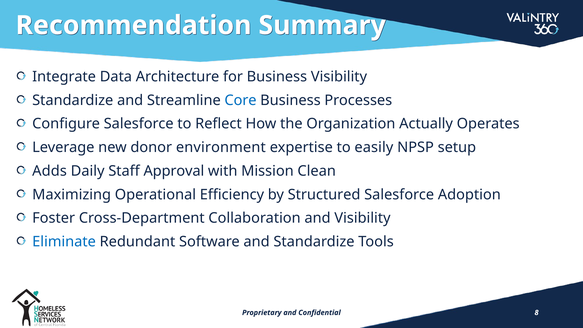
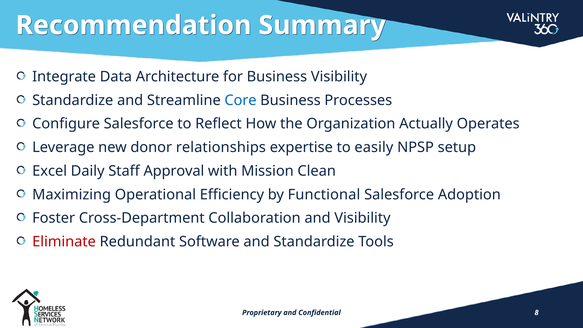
environment: environment -> relationships
Adds: Adds -> Excel
Structured: Structured -> Functional
Eliminate colour: blue -> red
